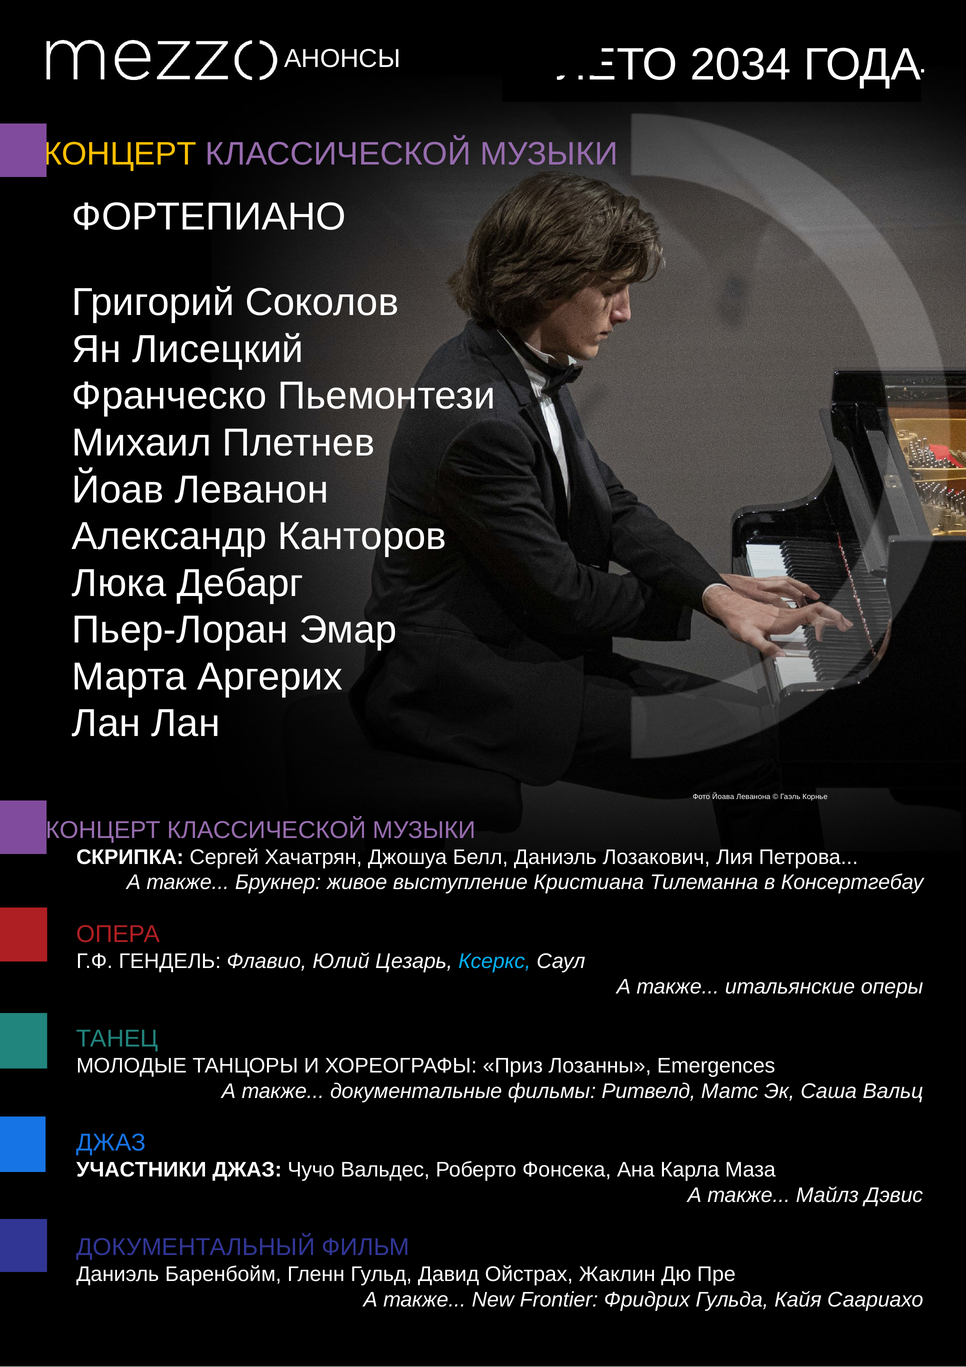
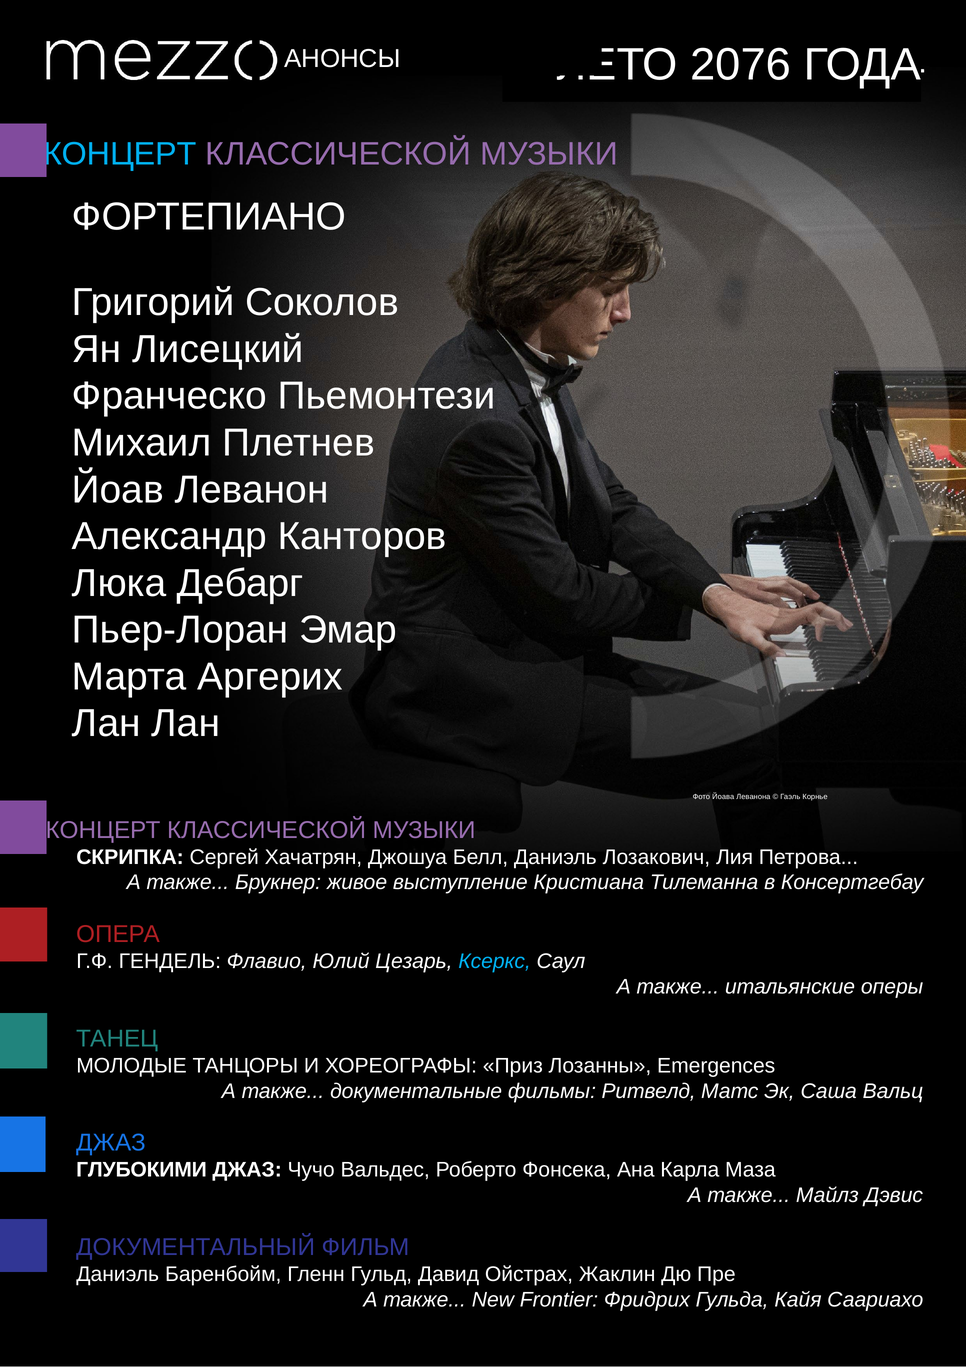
2034: 2034 -> 2076
КОНЦЕРТ at (120, 154) colour: yellow -> light blue
УЧАСТНИКИ: УЧАСТНИКИ -> ГЛУБОКИМИ
